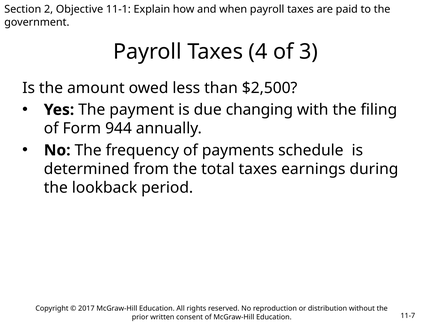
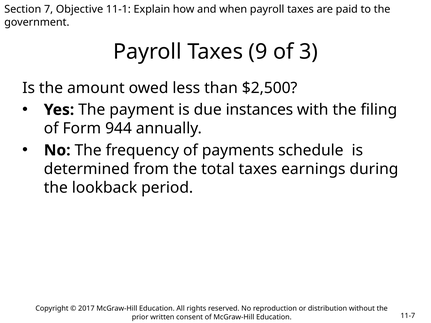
2: 2 -> 7
4: 4 -> 9
changing: changing -> instances
